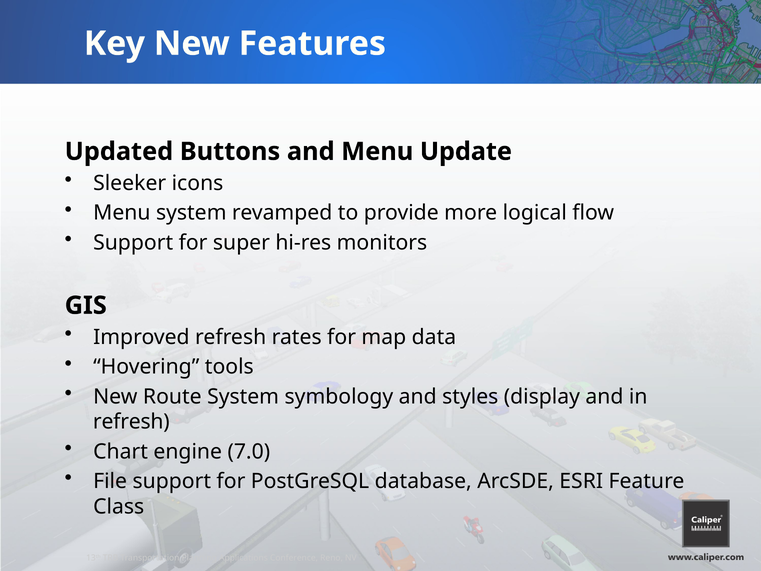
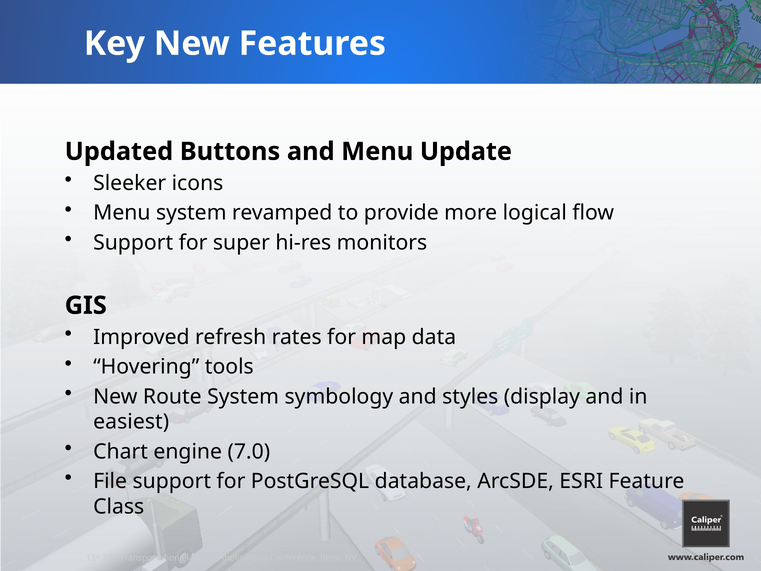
refresh at (131, 422): refresh -> easiest
